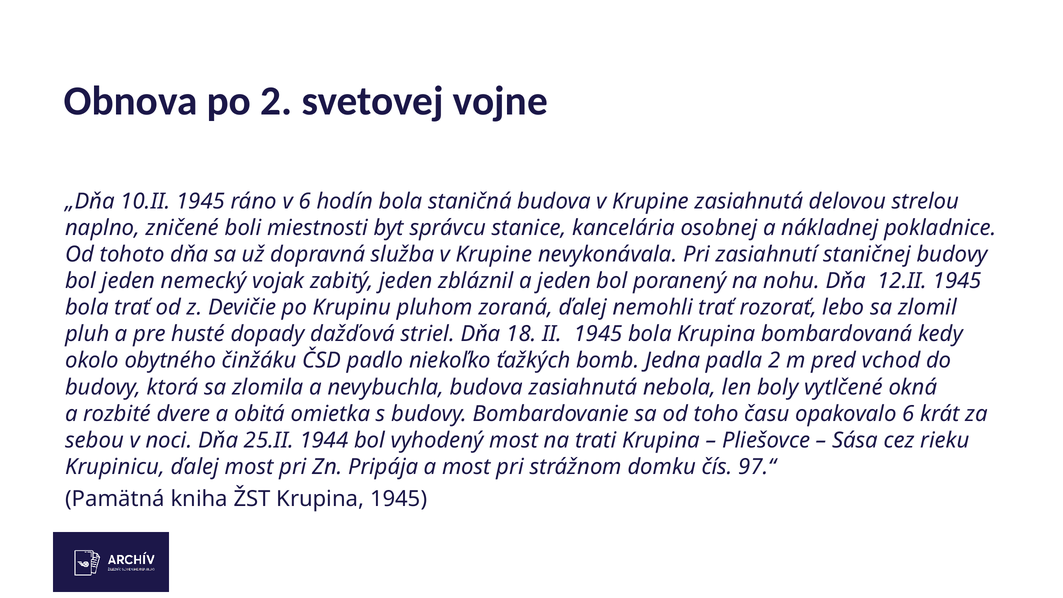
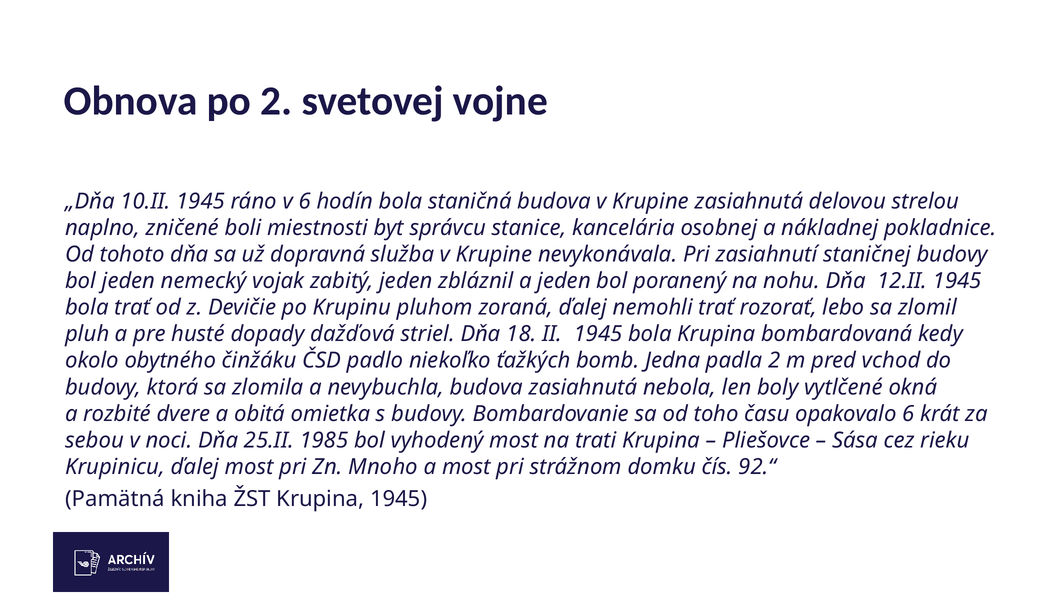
1944: 1944 -> 1985
Pripája: Pripája -> Mnoho
97.“: 97.“ -> 92.“
